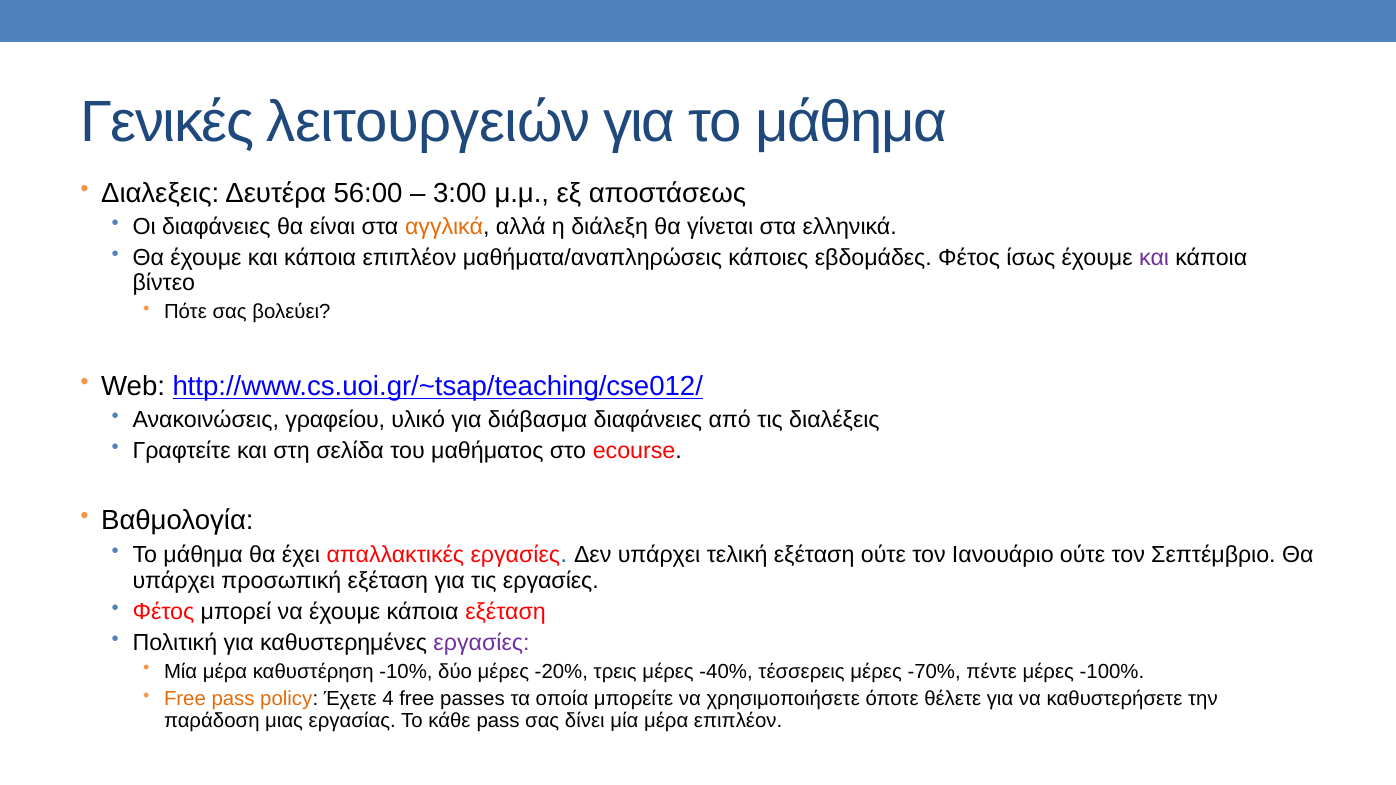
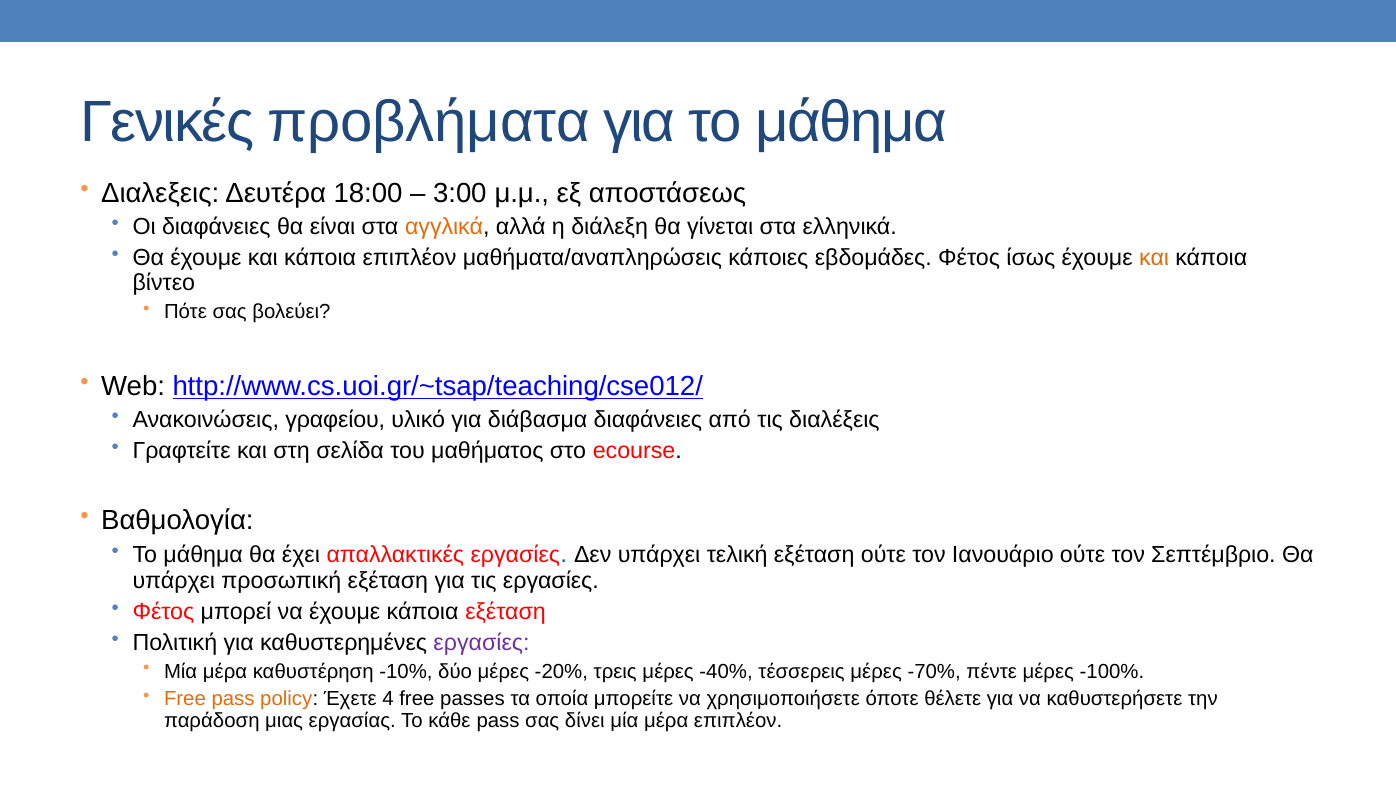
λειτουργειών: λειτουργειών -> προβλήματα
56:00: 56:00 -> 18:00
και at (1154, 258) colour: purple -> orange
